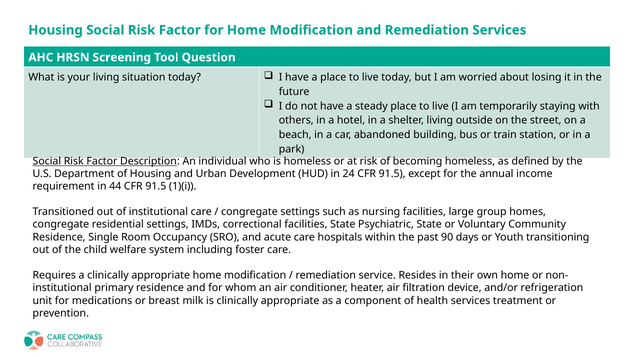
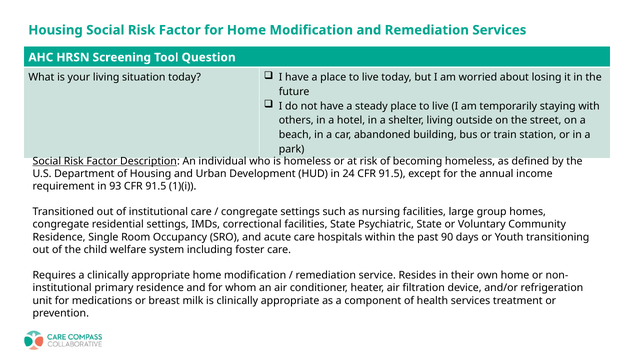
44: 44 -> 93
